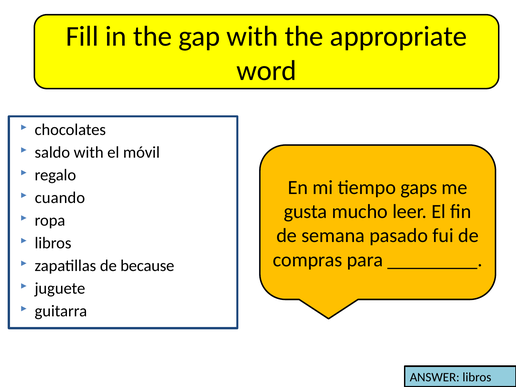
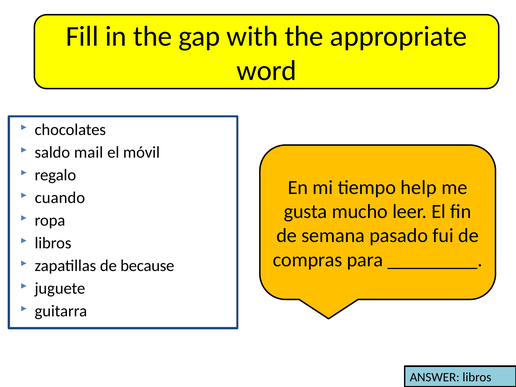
saldo with: with -> mail
gaps: gaps -> help
